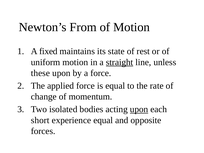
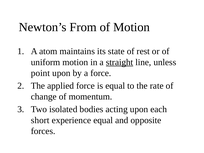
fixed: fixed -> atom
these: these -> point
upon at (139, 109) underline: present -> none
